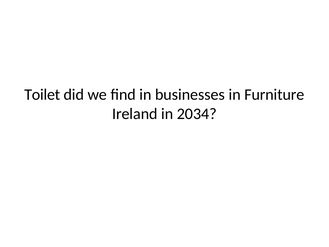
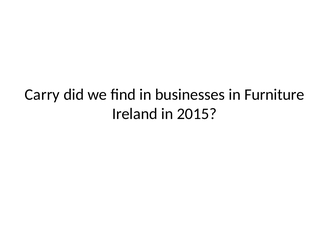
Toilet: Toilet -> Carry
2034: 2034 -> 2015
